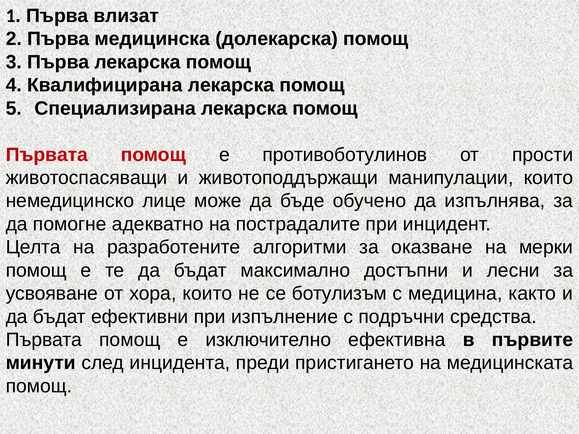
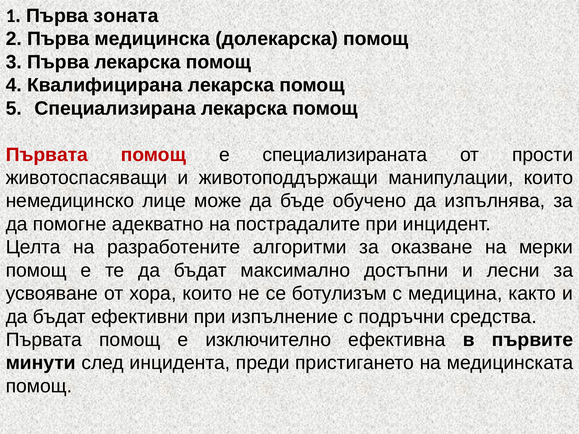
влизат: влизат -> зоната
противоботулинов: противоботулинов -> специализираната
